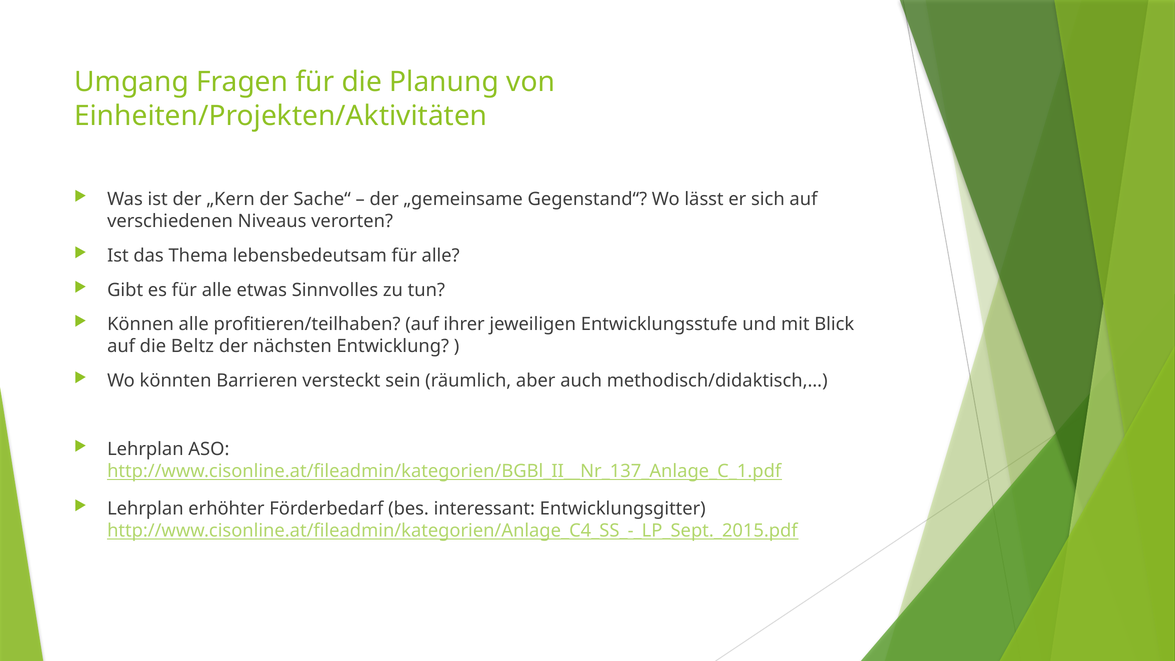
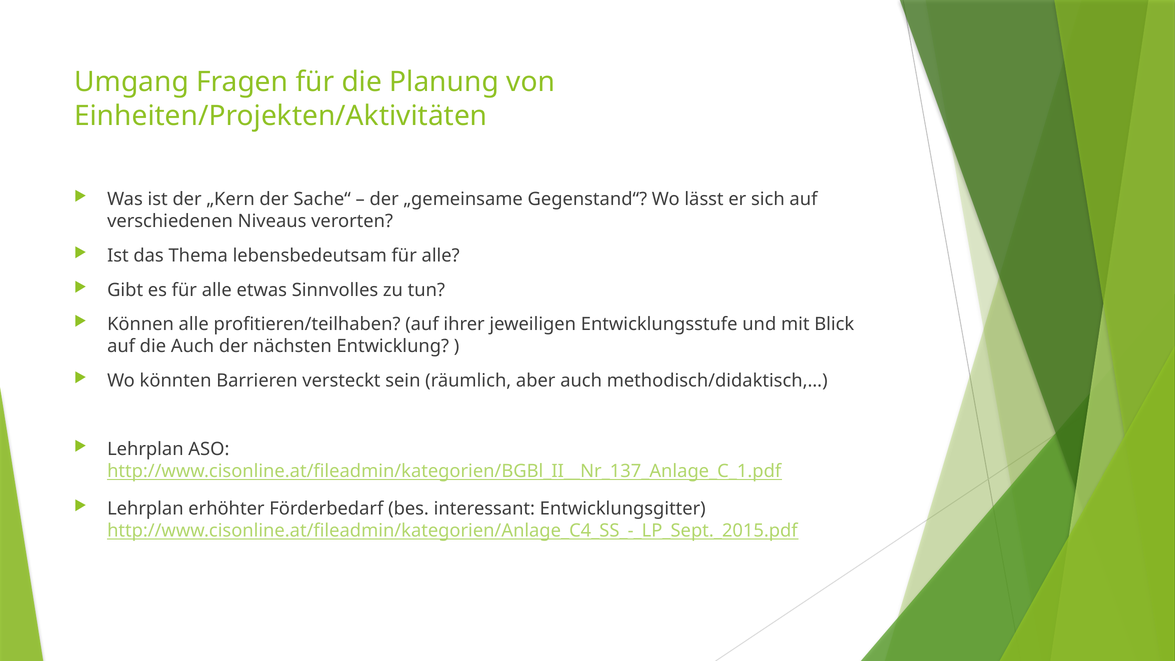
die Beltz: Beltz -> Auch
